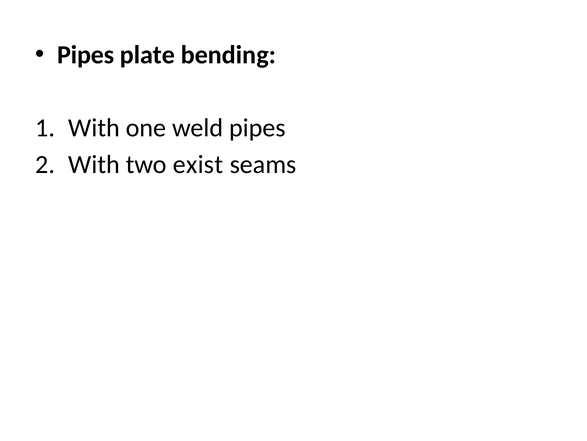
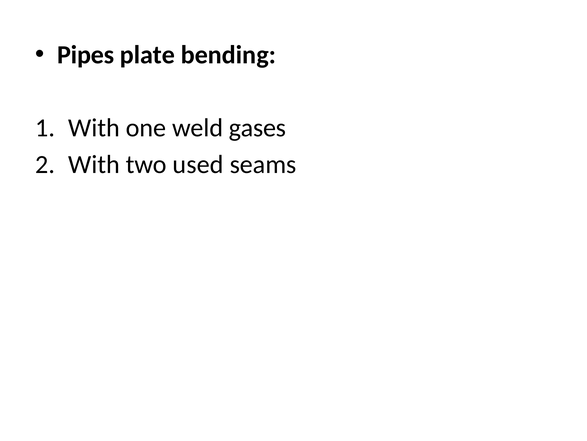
weld pipes: pipes -> gases
exist: exist -> used
